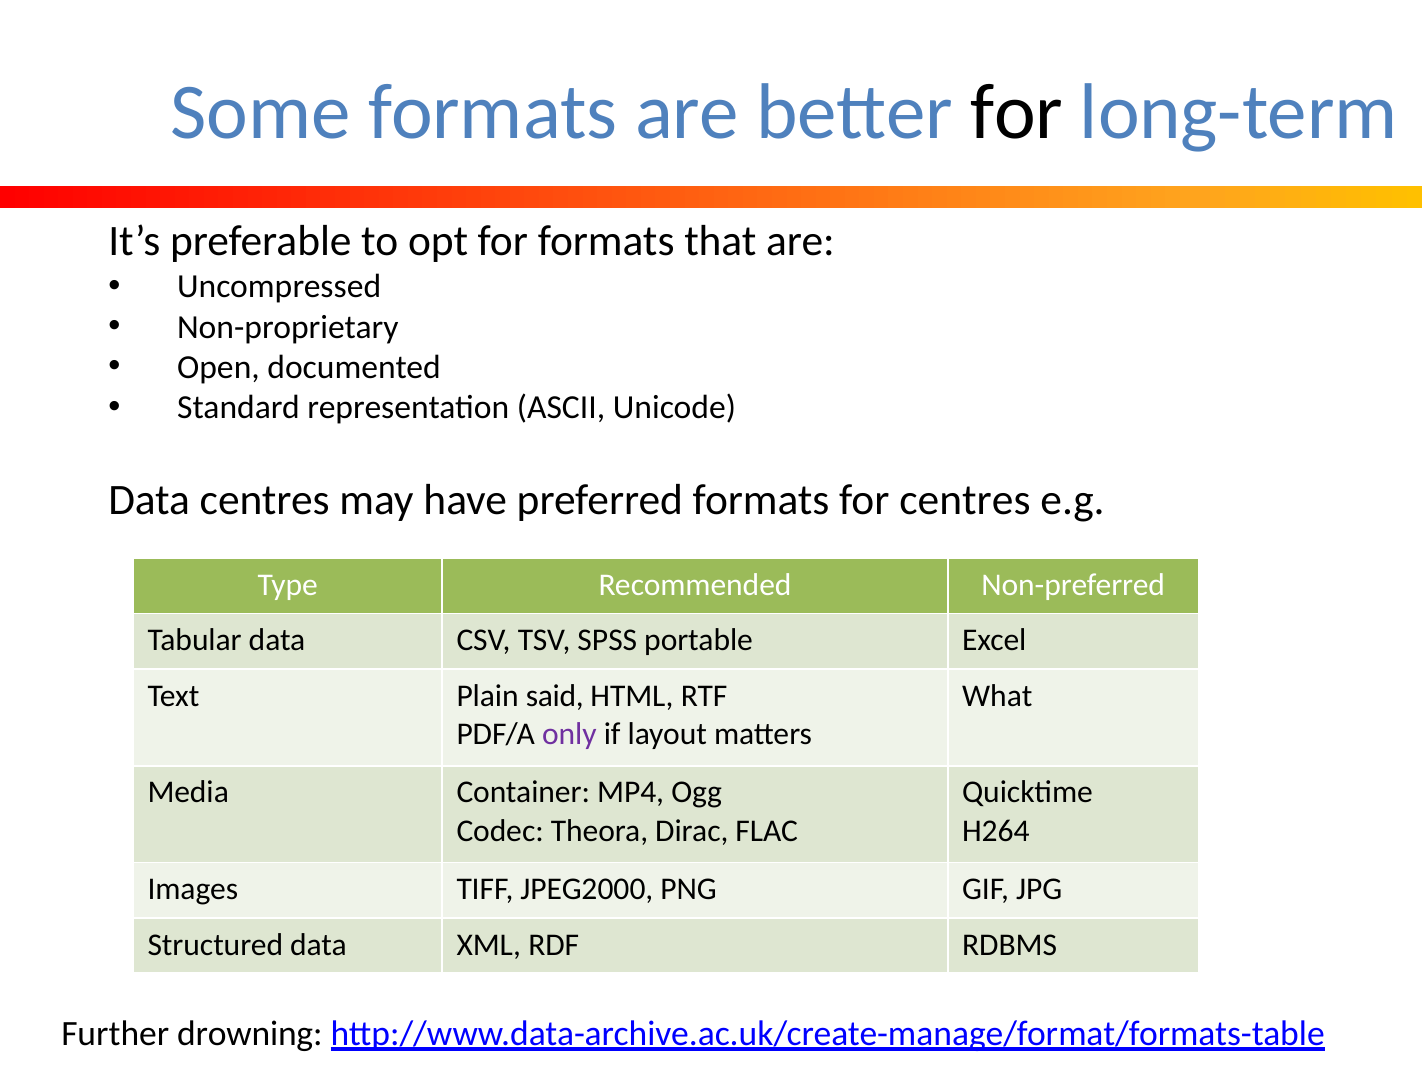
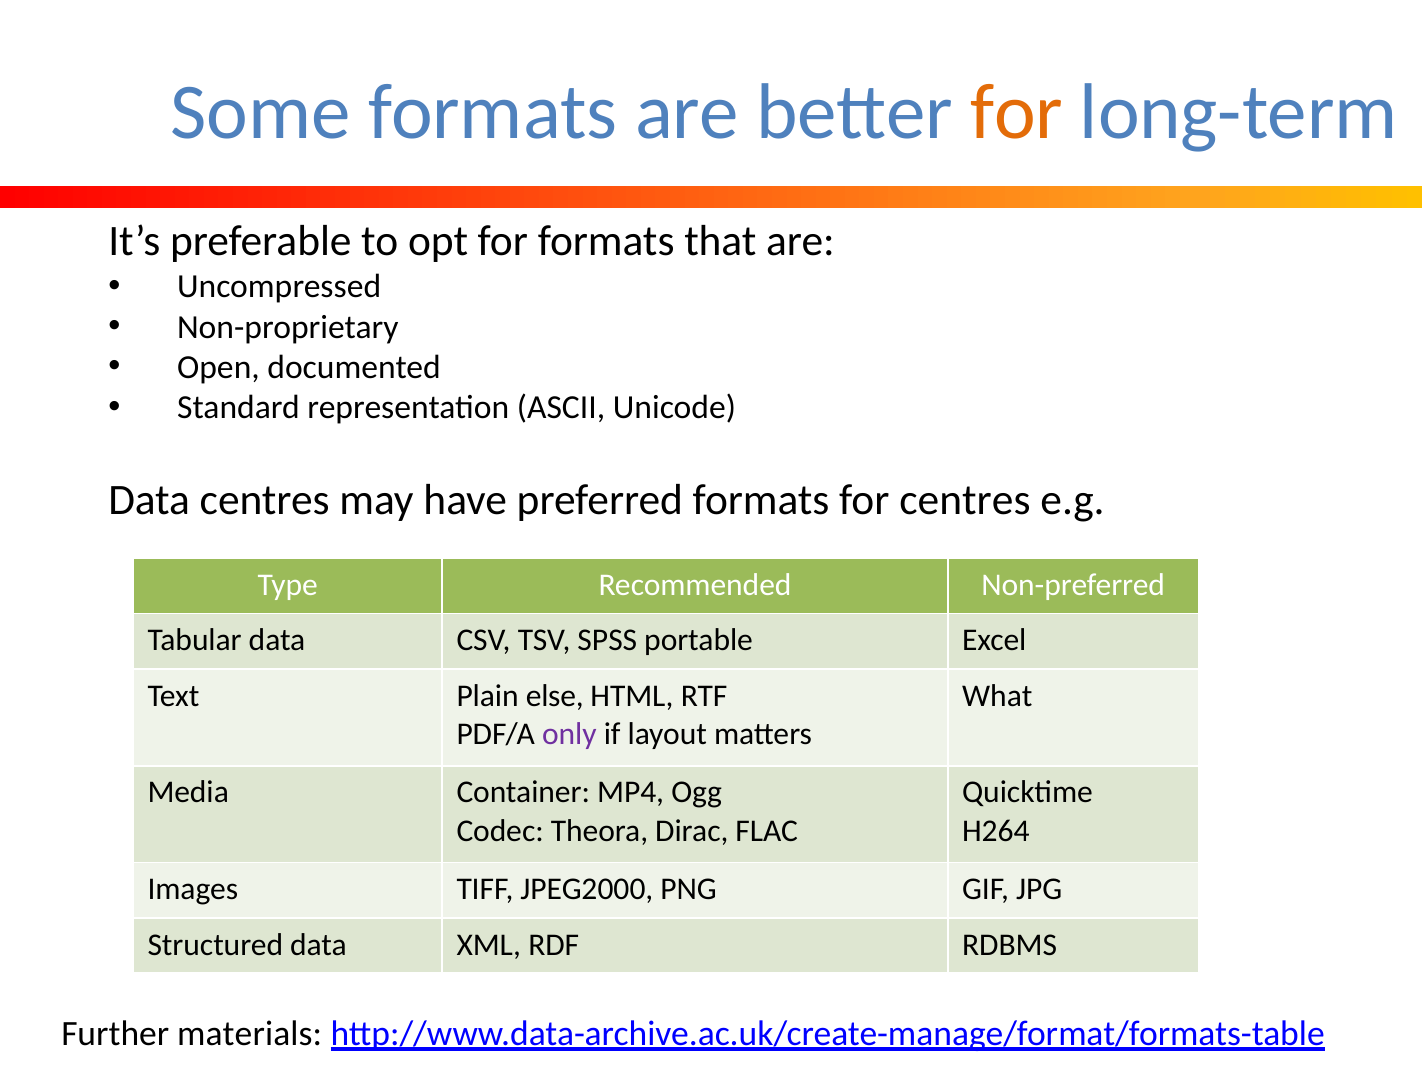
for at (1017, 112) colour: black -> orange
said: said -> else
drowning: drowning -> materials
